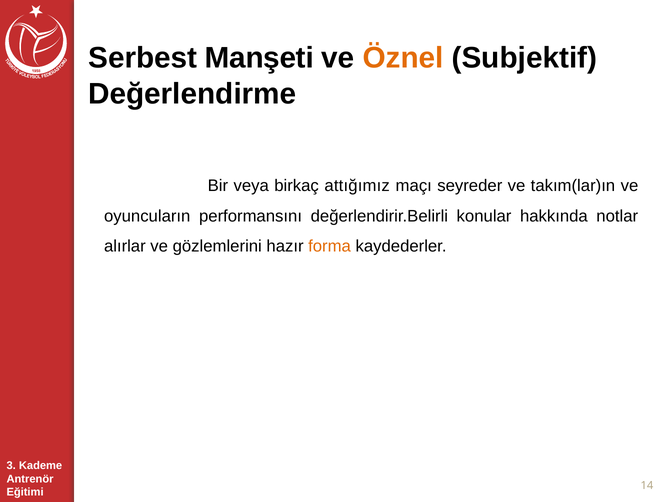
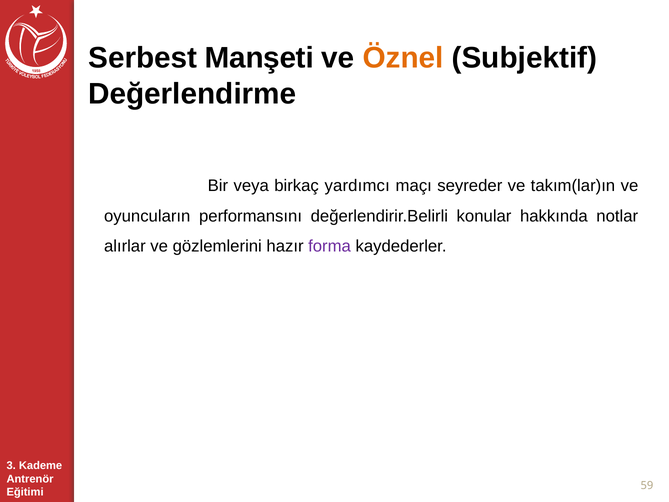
attığımız: attığımız -> yardımcı
forma colour: orange -> purple
14: 14 -> 59
